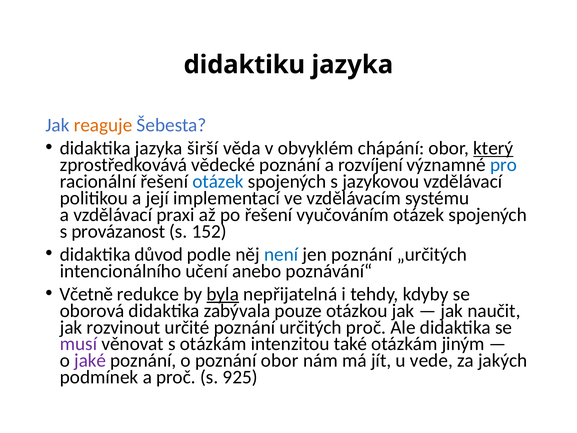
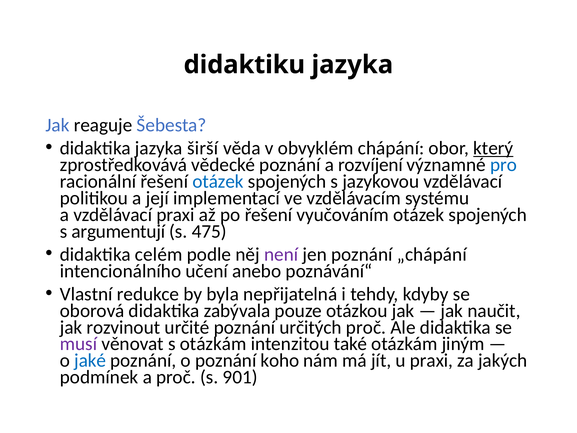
reaguje colour: orange -> black
provázanost: provázanost -> argumentují
152: 152 -> 475
důvod: důvod -> celém
není colour: blue -> purple
„určitých: „určitých -> „chápání
Včetně: Včetně -> Vlastní
byla underline: present -> none
jaké colour: purple -> blue
poznání obor: obor -> koho
u vede: vede -> praxi
925: 925 -> 901
